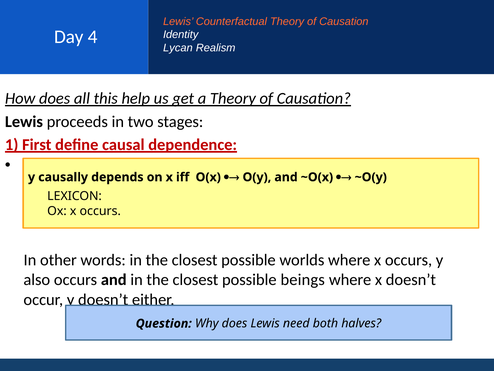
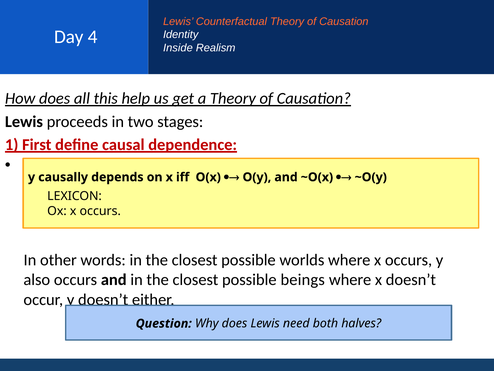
Lycan: Lycan -> Inside
